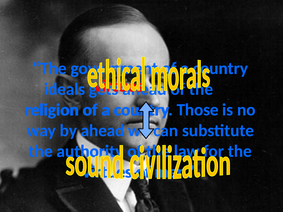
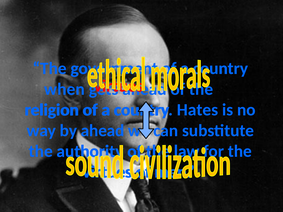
ideals: ideals -> when
Those: Those -> Hates
